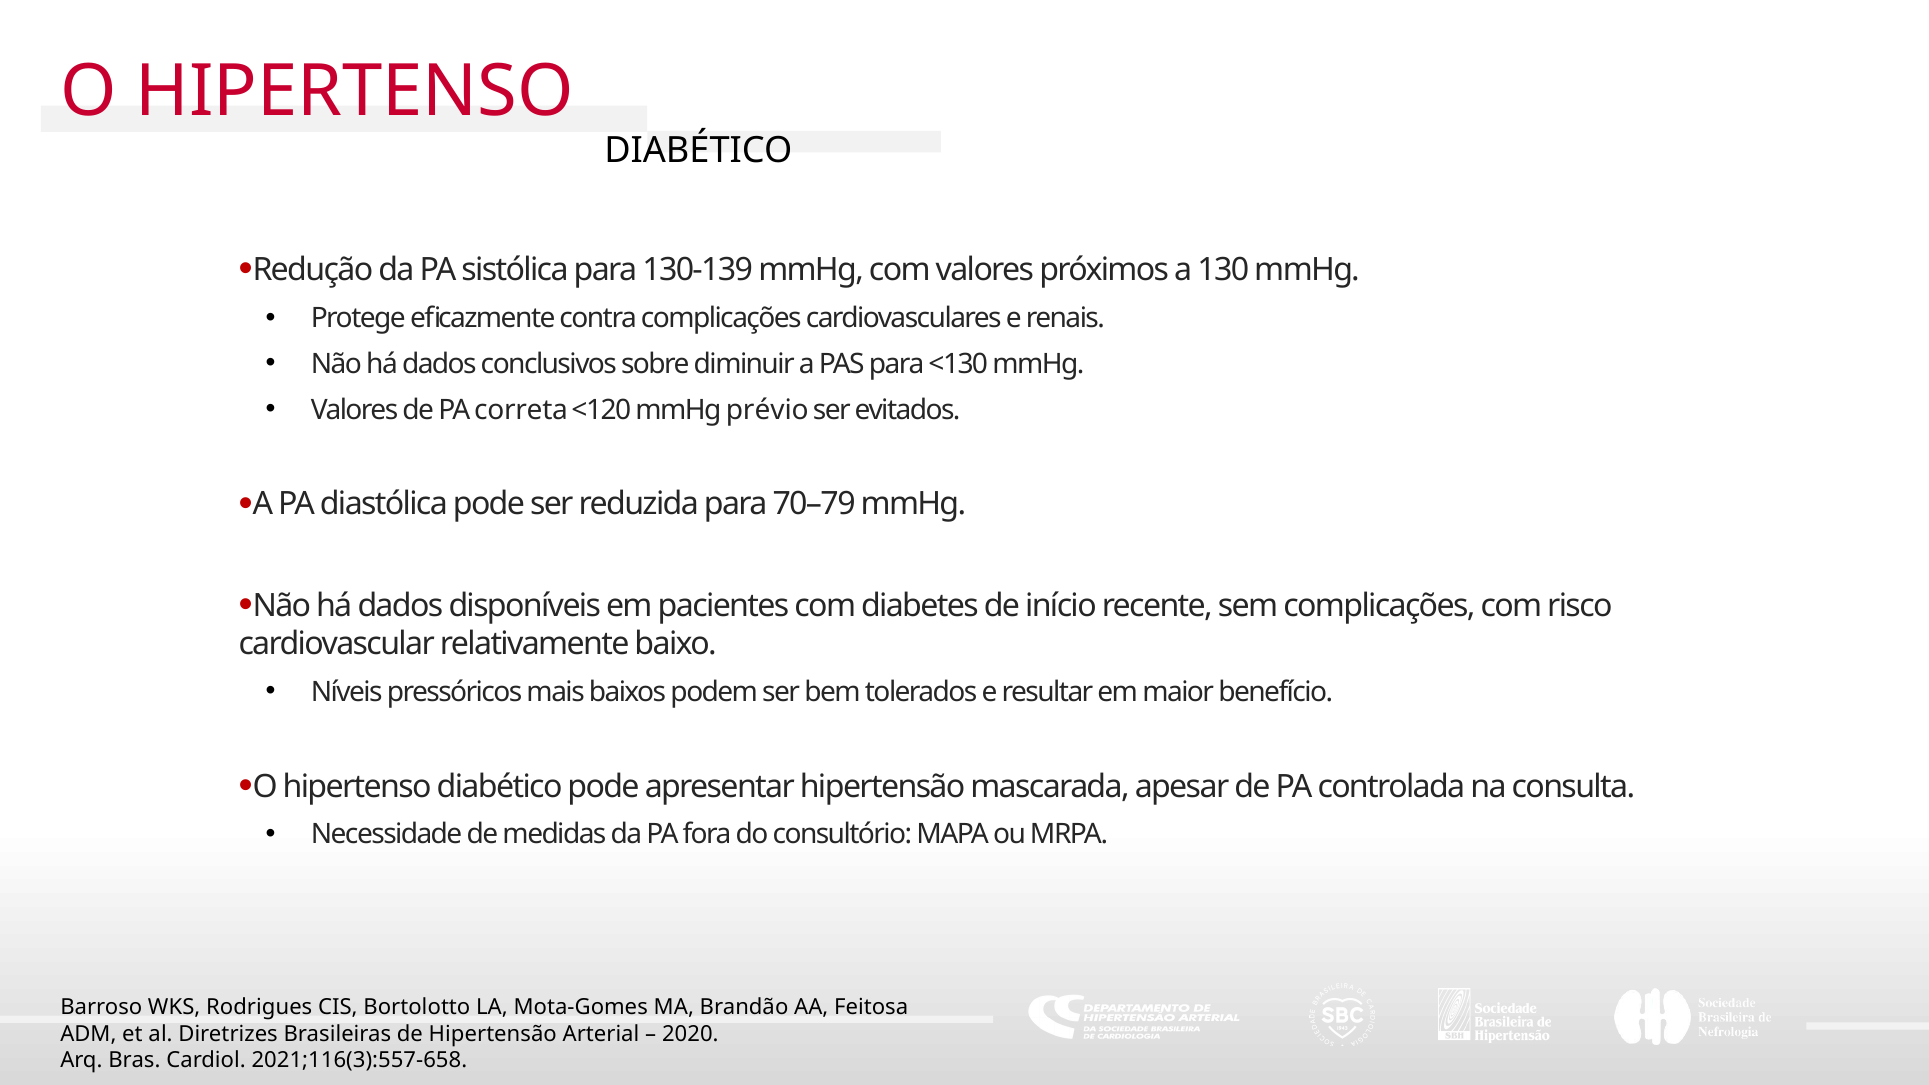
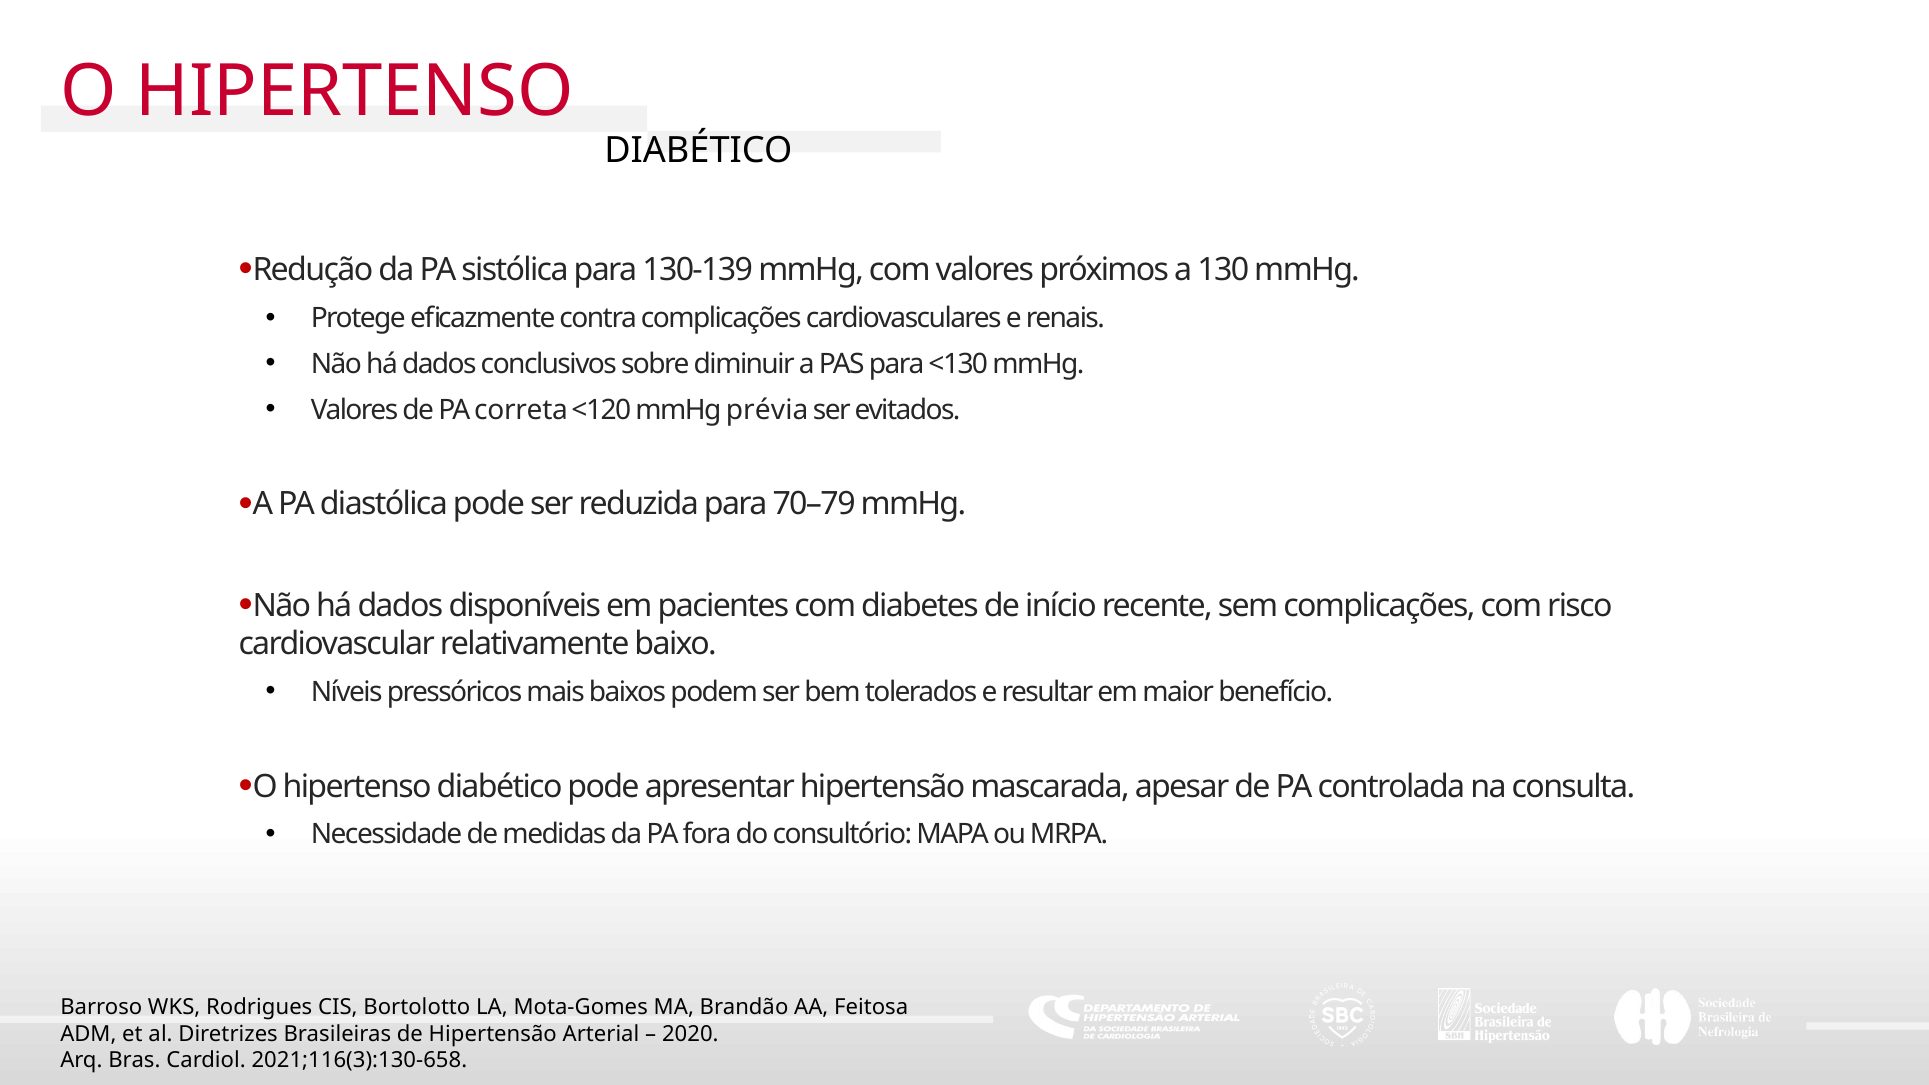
prévio: prévio -> prévia
2021;116(3):557-658: 2021;116(3):557-658 -> 2021;116(3):130-658
